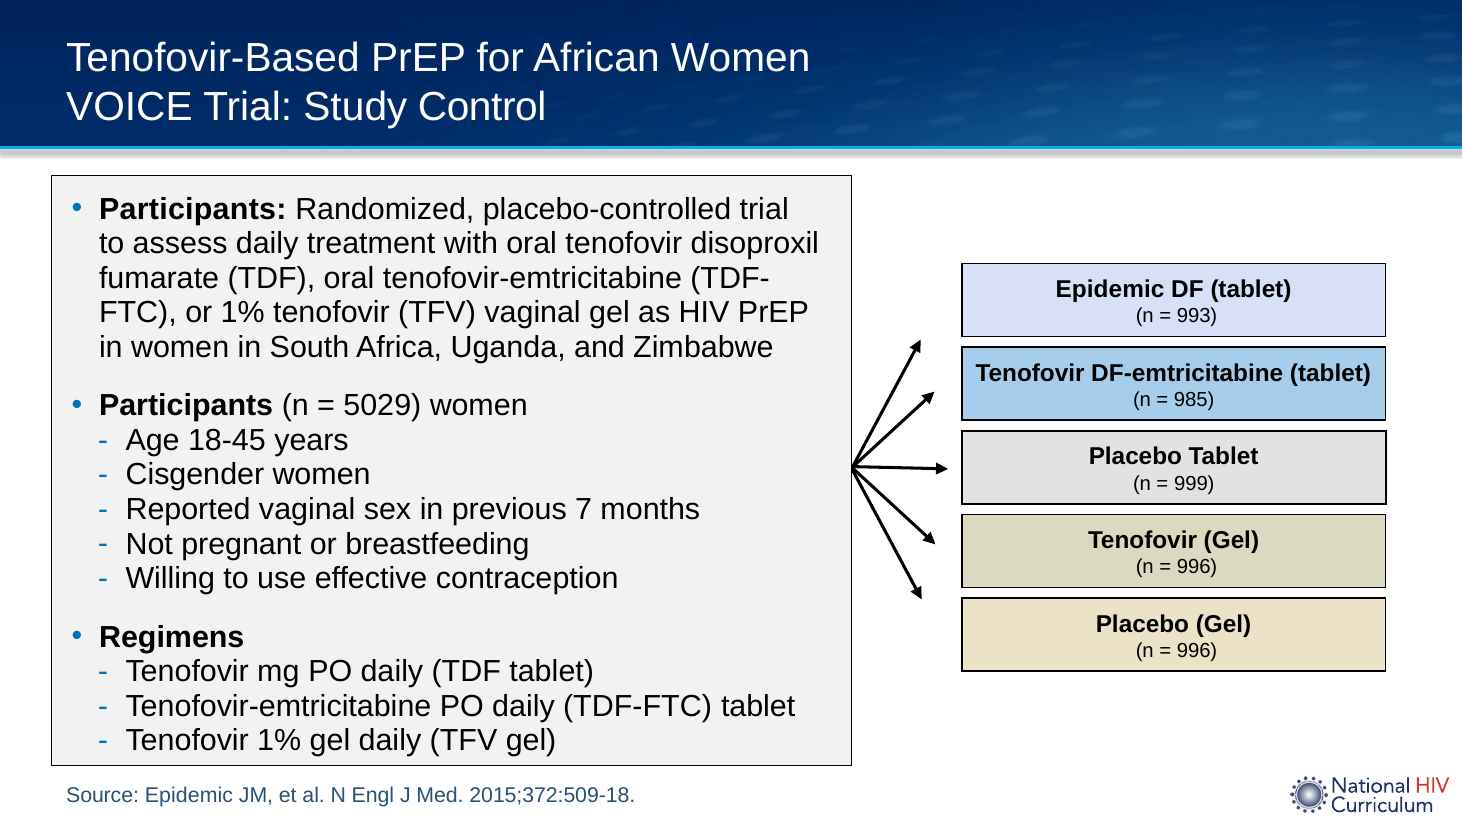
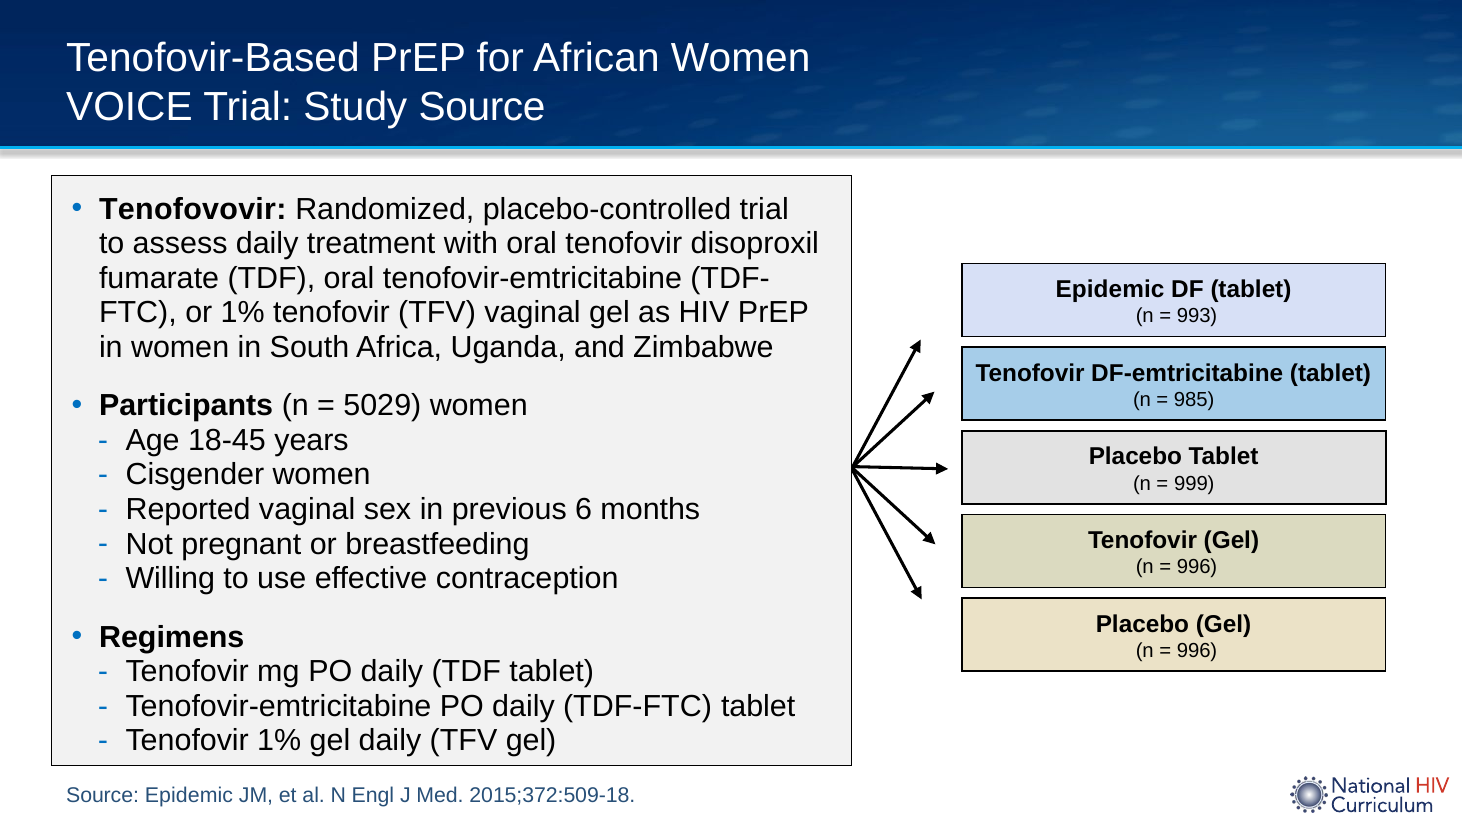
Study Control: Control -> Source
Participants at (193, 209): Participants -> Tenofovovir
7: 7 -> 6
